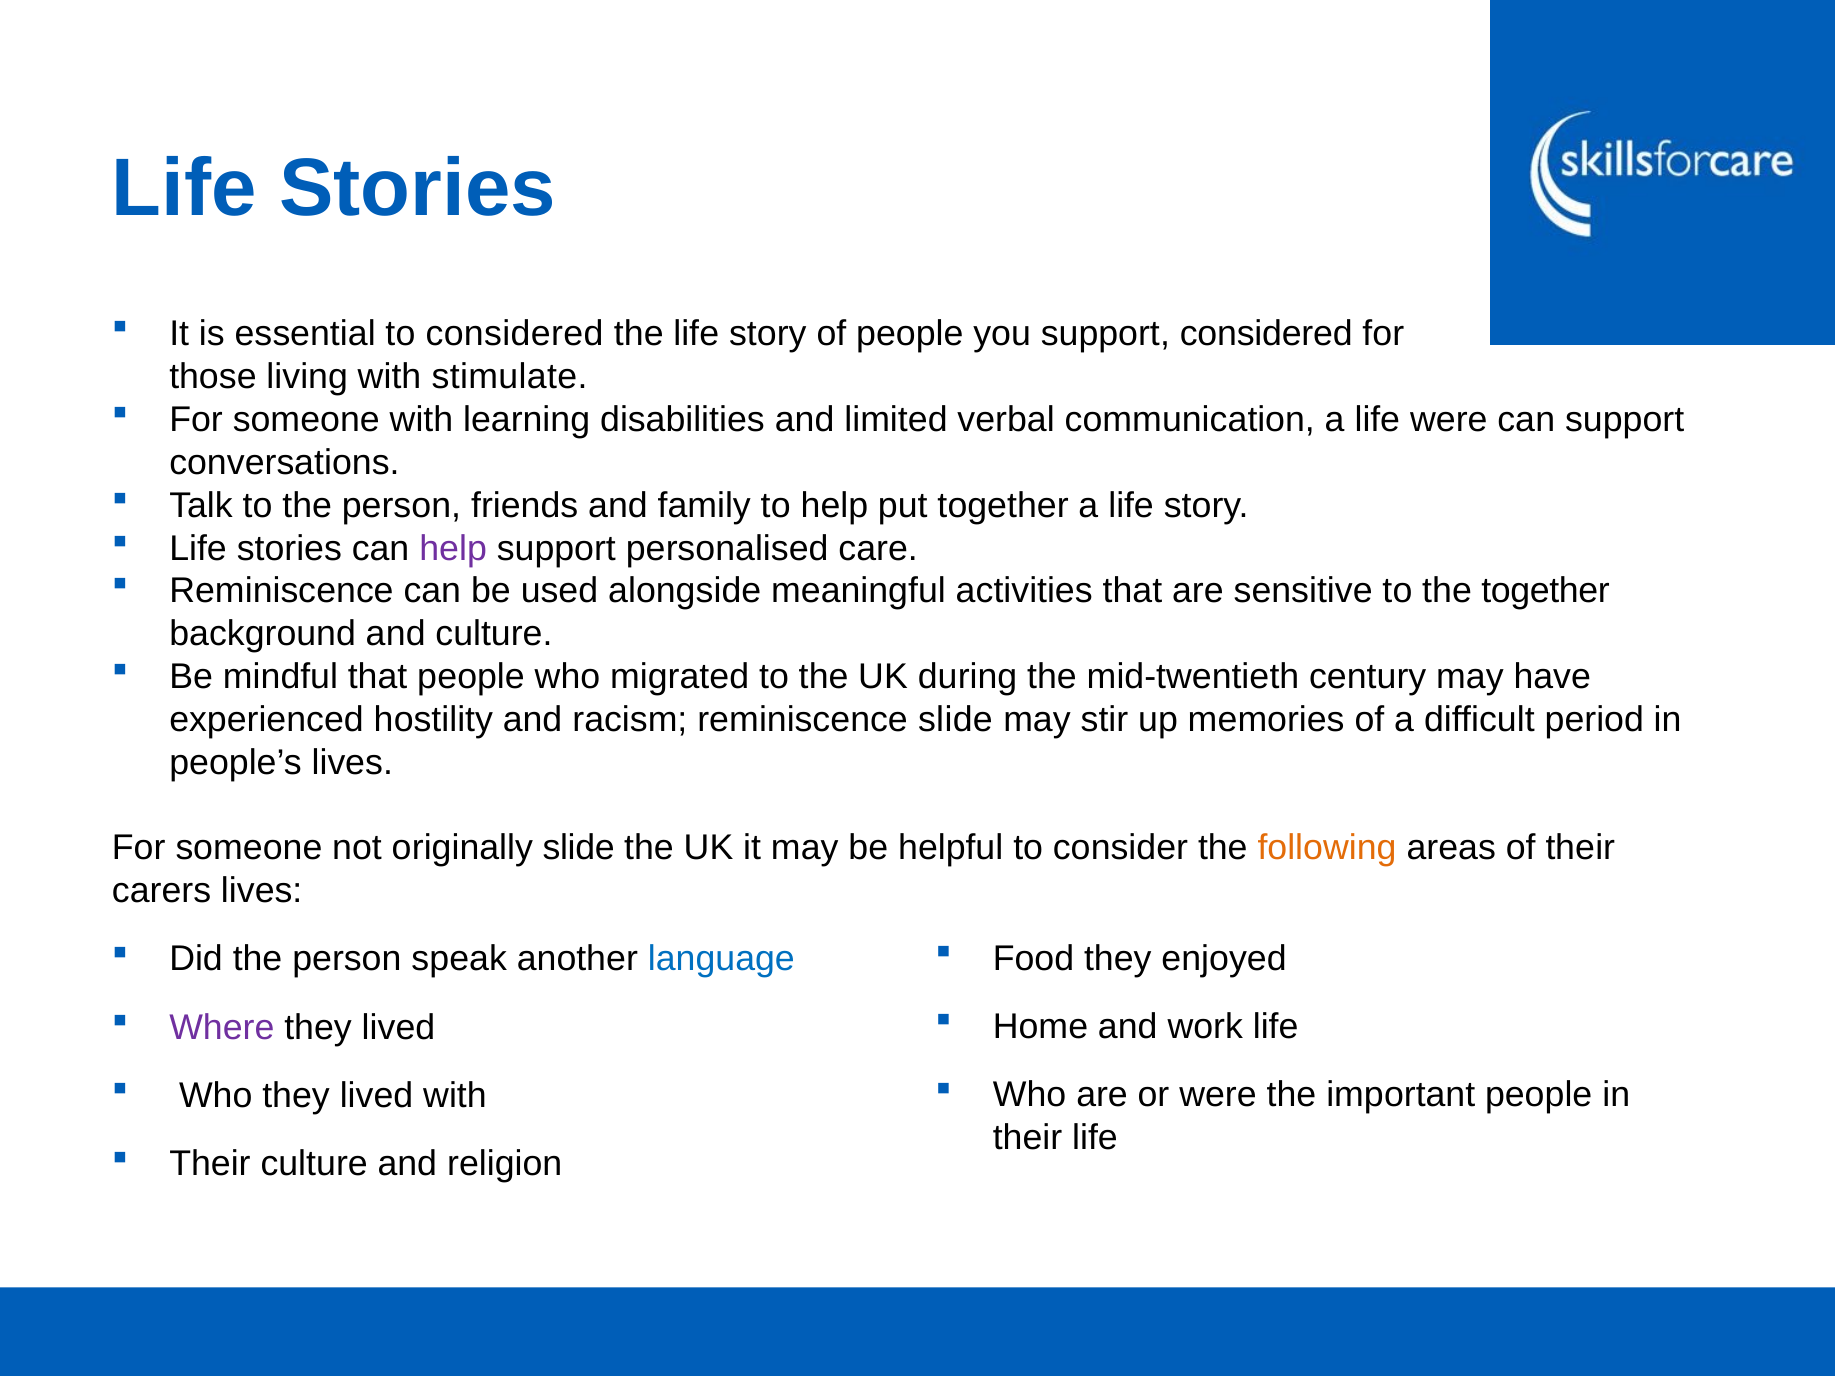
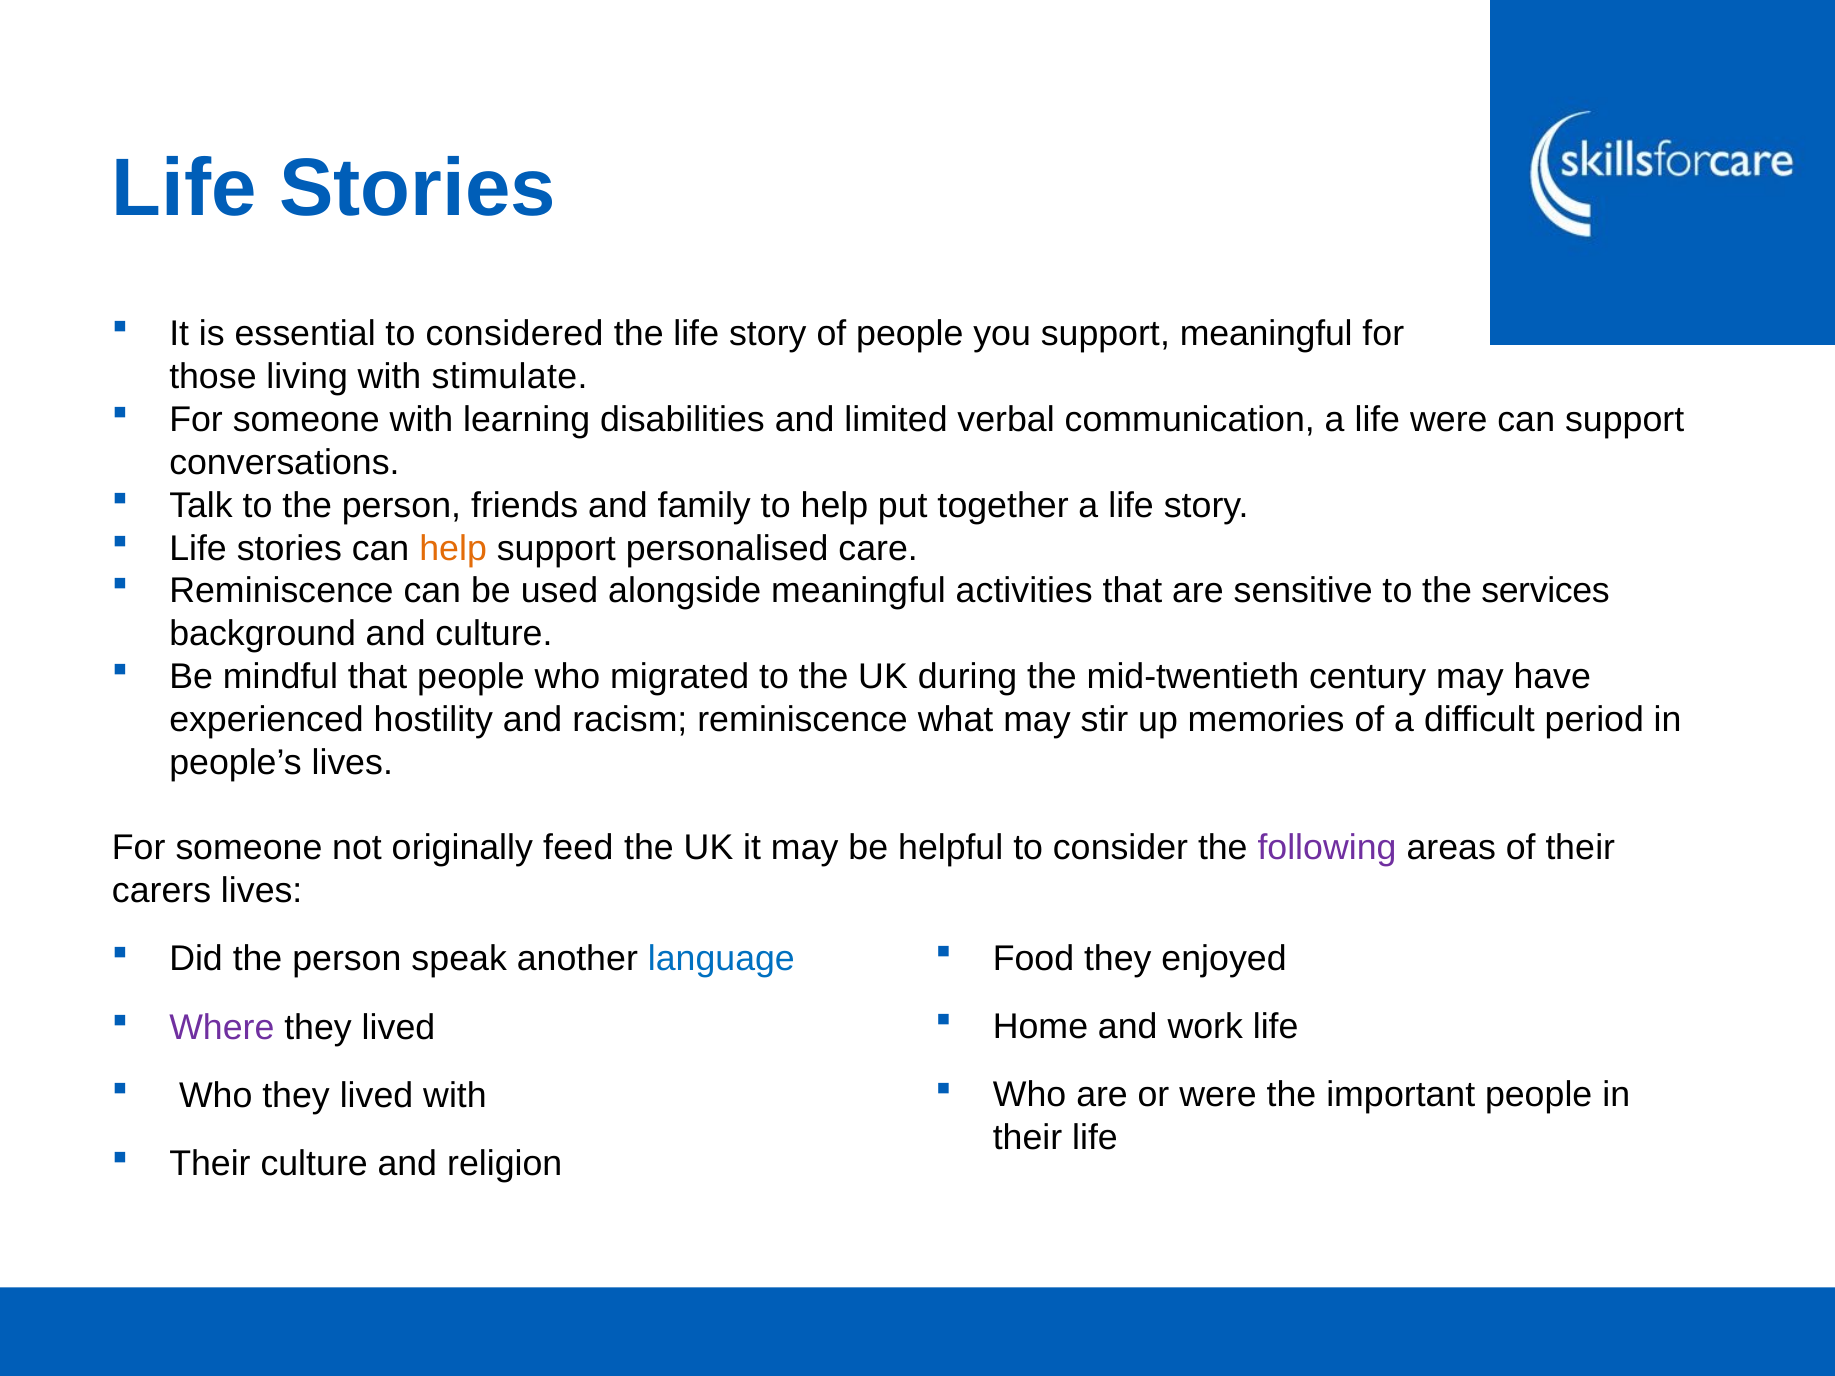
support considered: considered -> meaningful
help at (453, 548) colour: purple -> orange
the together: together -> services
reminiscence slide: slide -> what
originally slide: slide -> feed
following colour: orange -> purple
